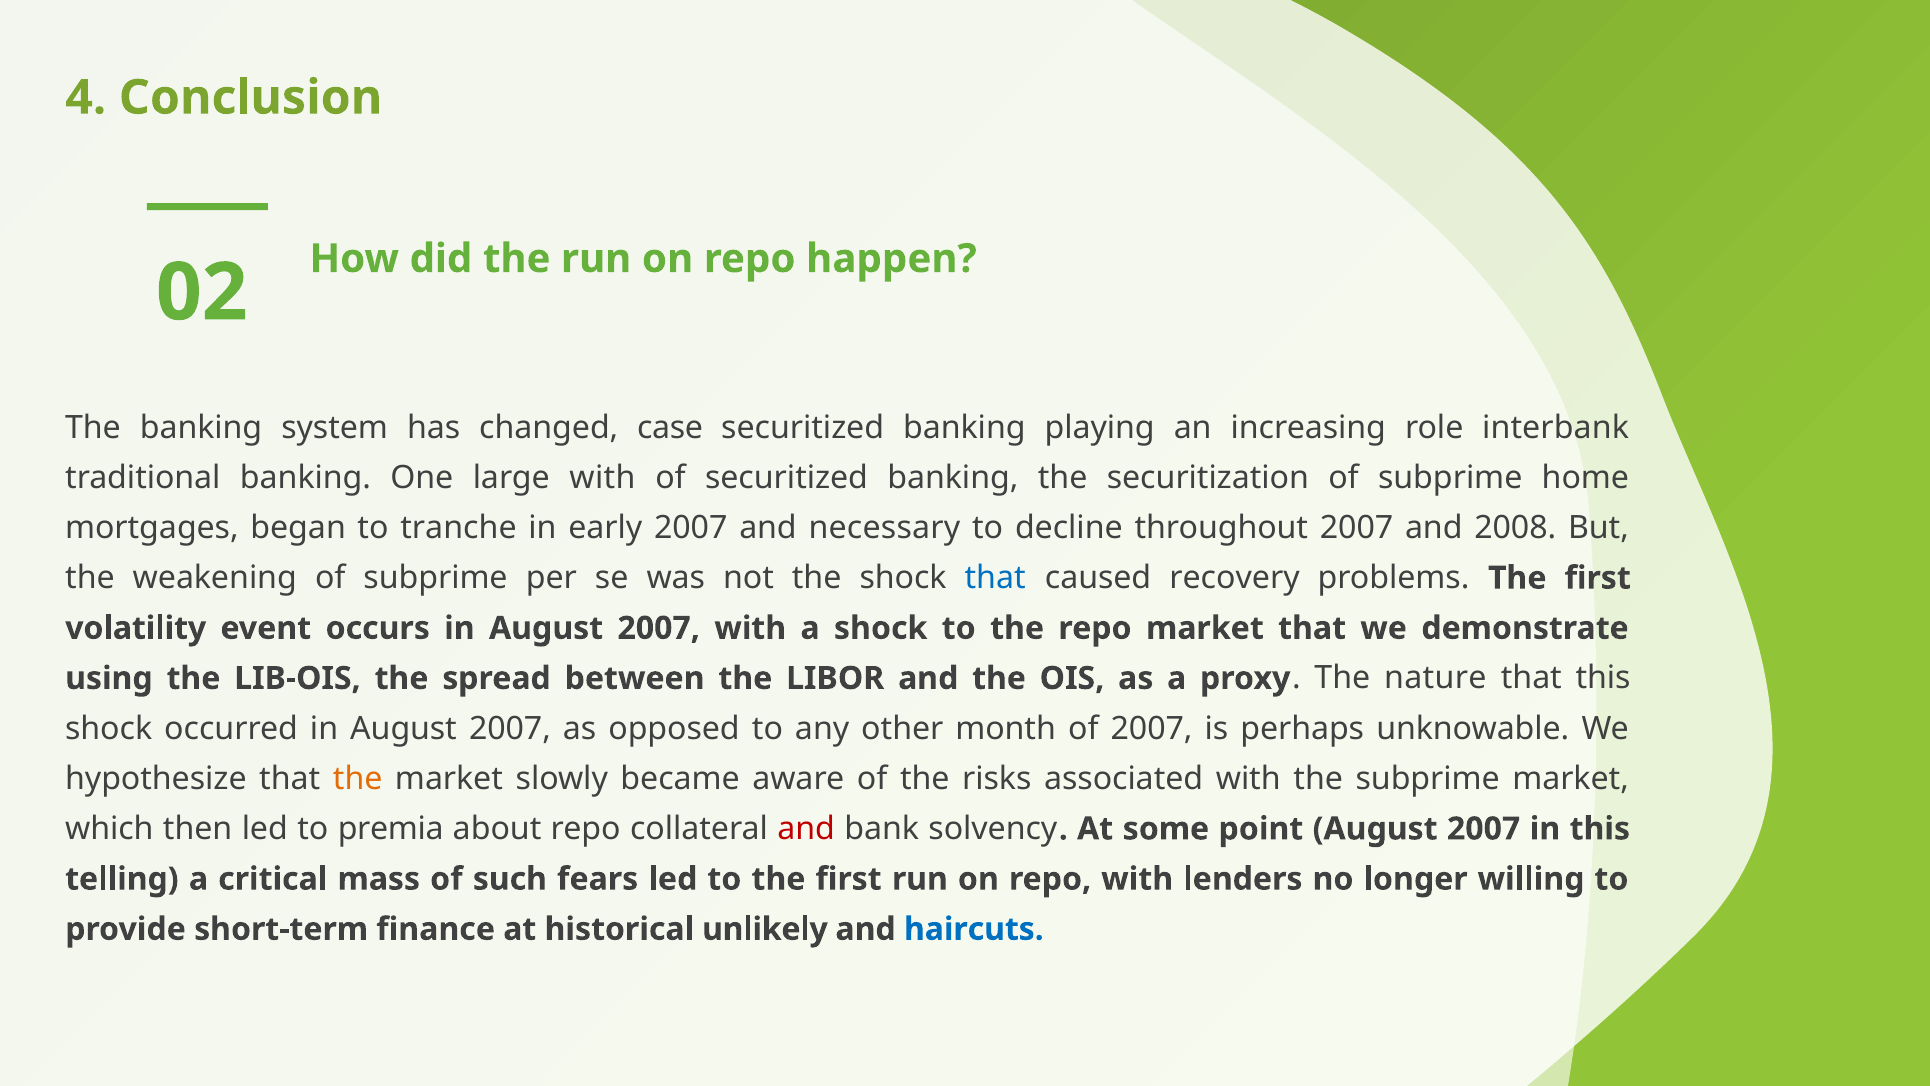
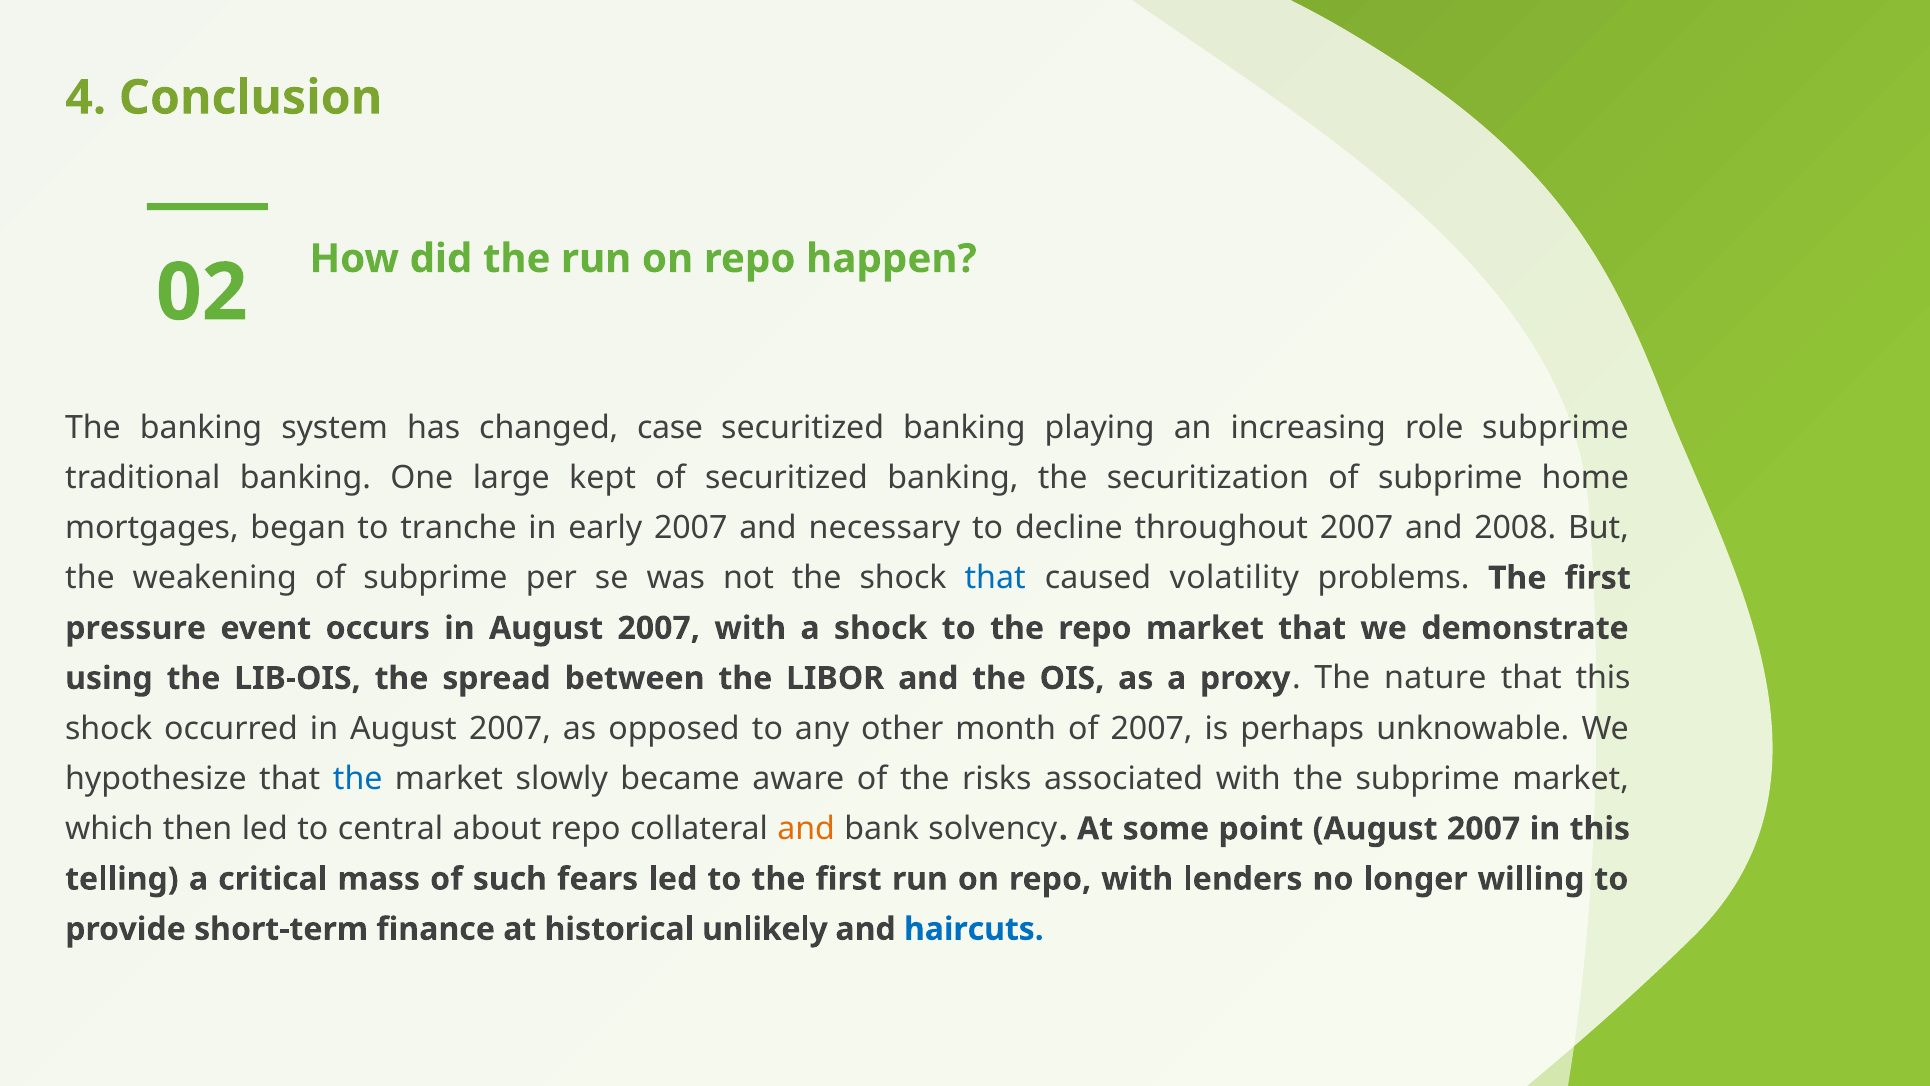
role interbank: interbank -> subprime
large with: with -> kept
recovery: recovery -> volatility
volatility: volatility -> pressure
the at (358, 778) colour: orange -> blue
premia: premia -> central
and at (806, 829) colour: red -> orange
